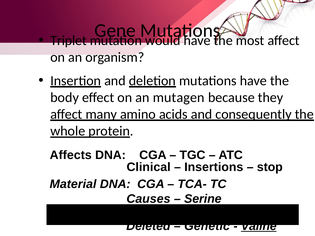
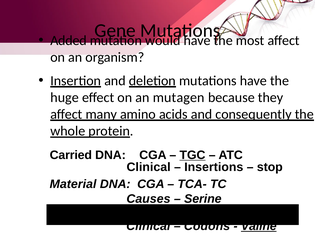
Triplet: Triplet -> Added
body: body -> huge
Affects: Affects -> Carried
TGC underline: none -> present
Deleted at (148, 226): Deleted -> Clinical
Genetic: Genetic -> Codons
